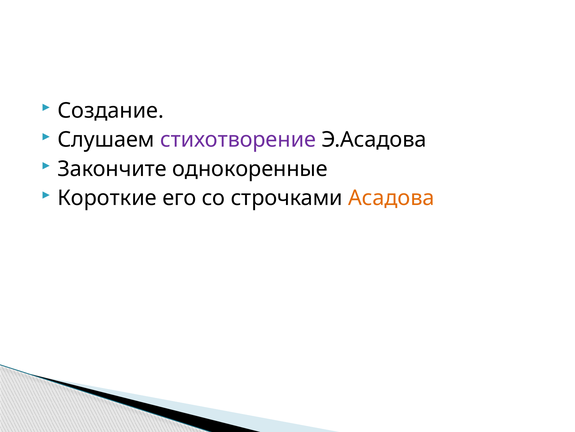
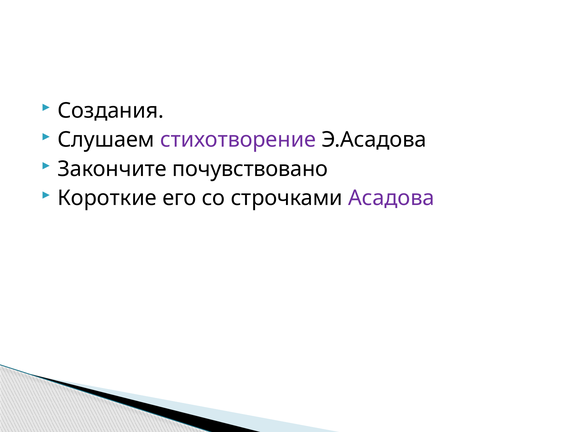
Создание: Создание -> Создания
однокоренные: однокоренные -> почувствовано
Асадова colour: orange -> purple
